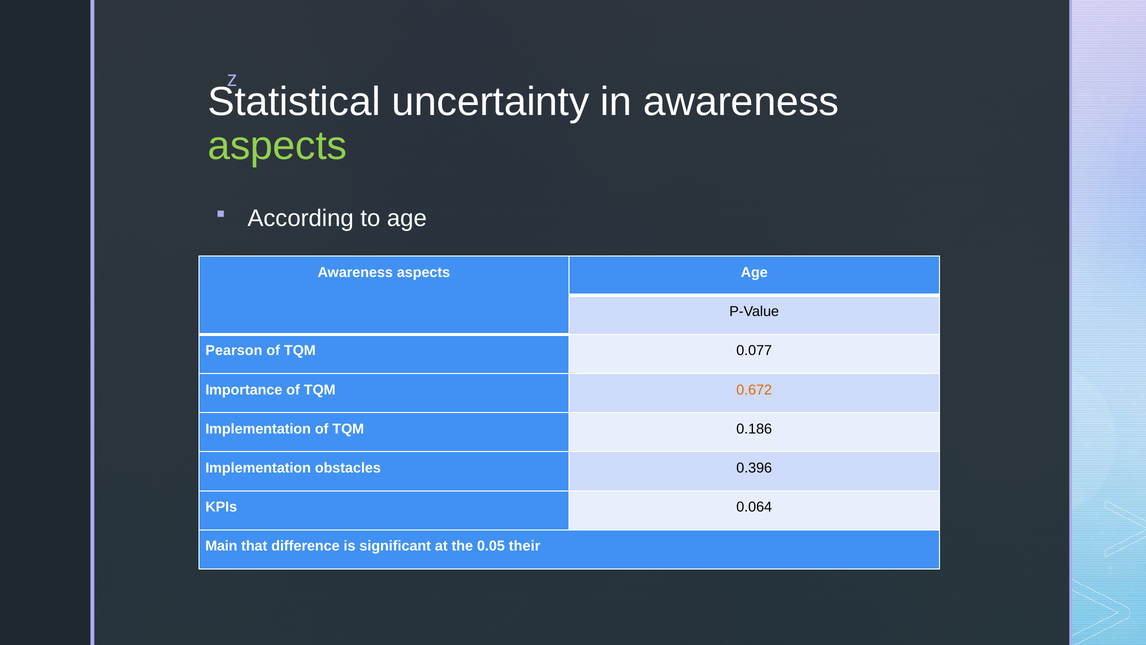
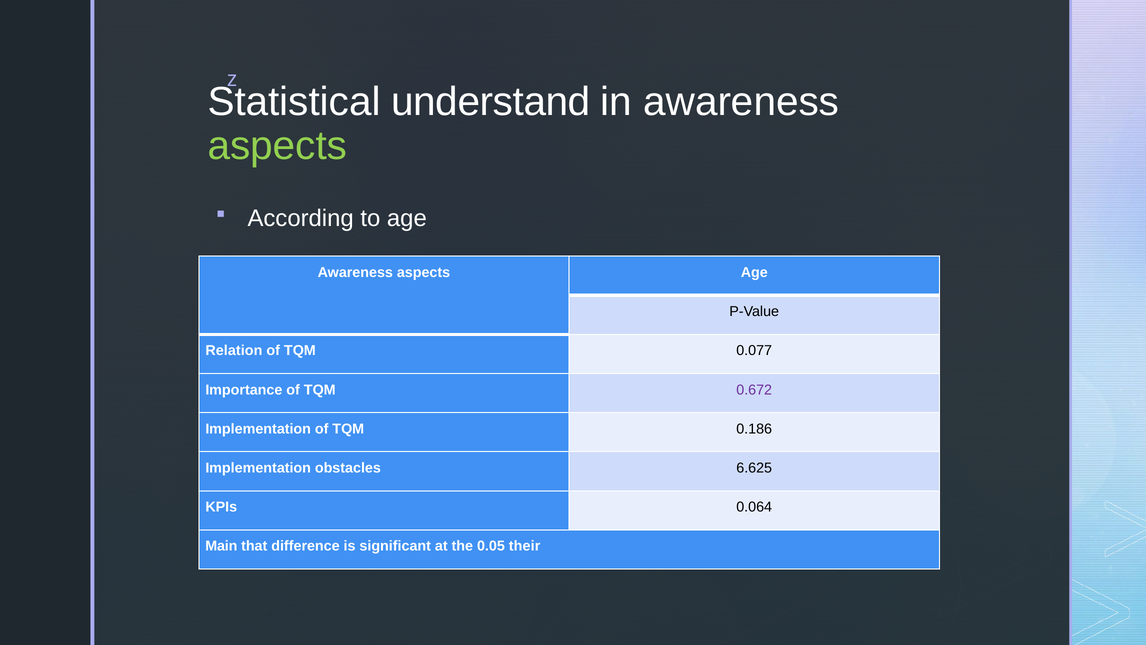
uncertainty: uncertainty -> understand
Pearson: Pearson -> Relation
0.672 colour: orange -> purple
0.396: 0.396 -> 6.625
